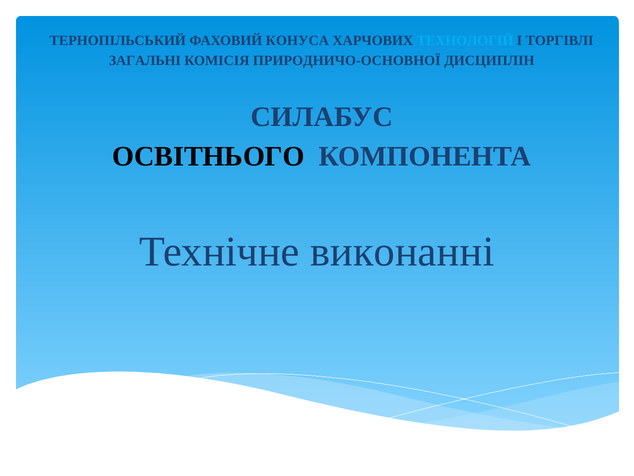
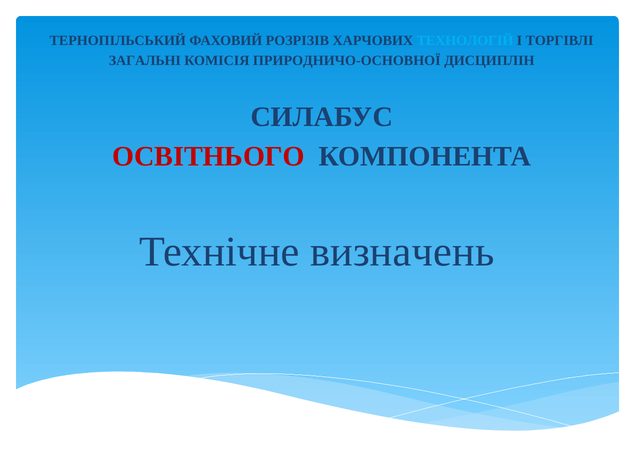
КОНУСА: КОНУСА -> РОЗРІЗІВ
ОСВІТНЬОГО colour: black -> red
виконанні: виконанні -> визначень
